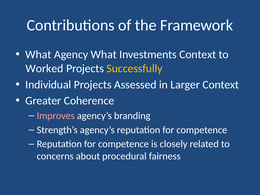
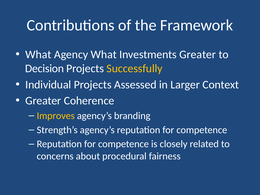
Investments Context: Context -> Greater
Worked: Worked -> Decision
Improves colour: pink -> yellow
